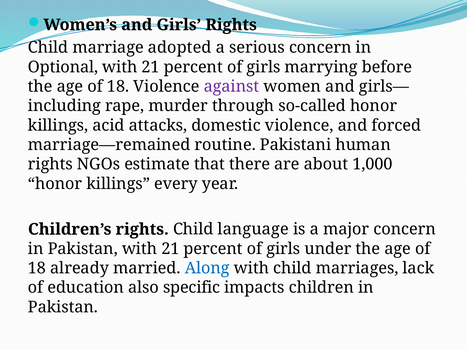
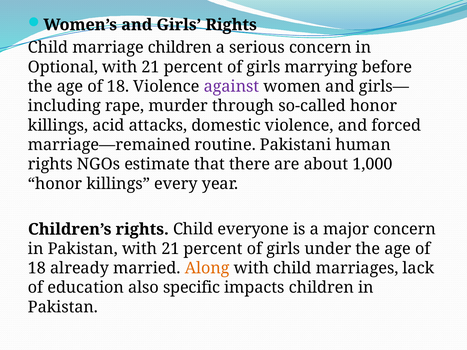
marriage adopted: adopted -> children
language: language -> everyone
Along colour: blue -> orange
